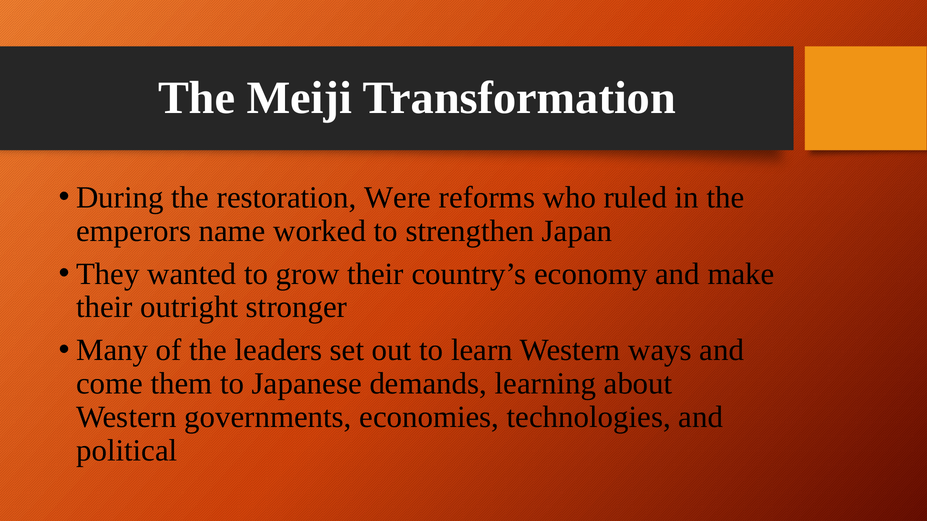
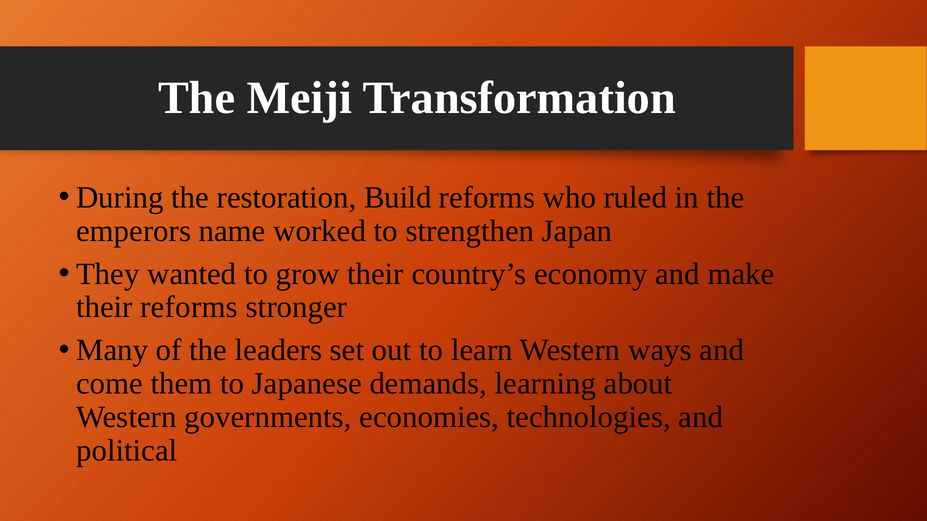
Were: Were -> Build
their outright: outright -> reforms
